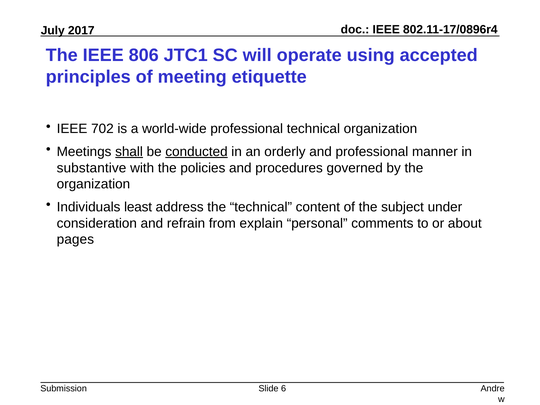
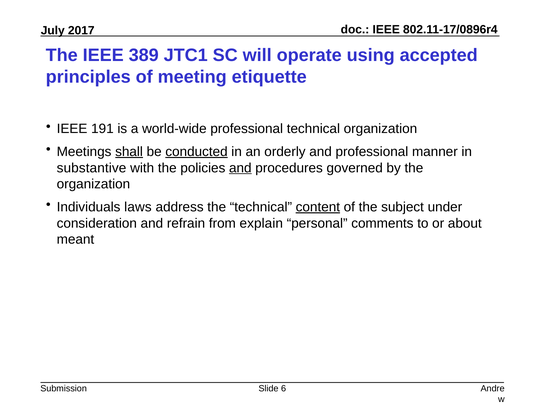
806: 806 -> 389
702: 702 -> 191
and at (240, 168) underline: none -> present
least: least -> laws
content underline: none -> present
pages: pages -> meant
